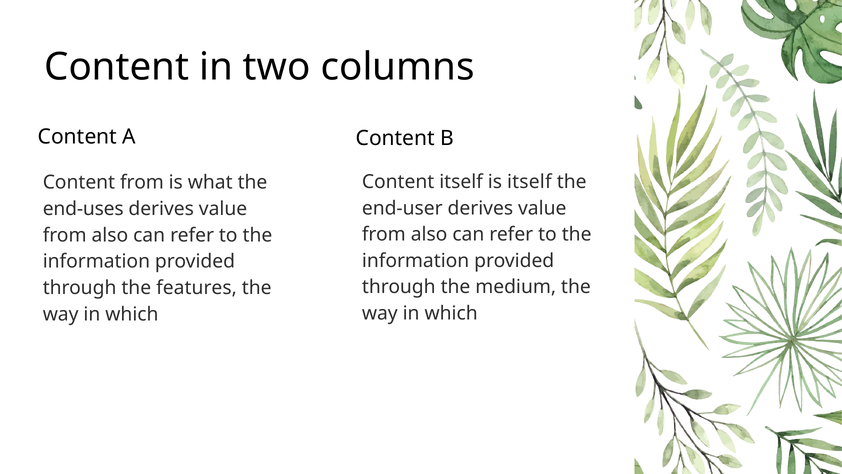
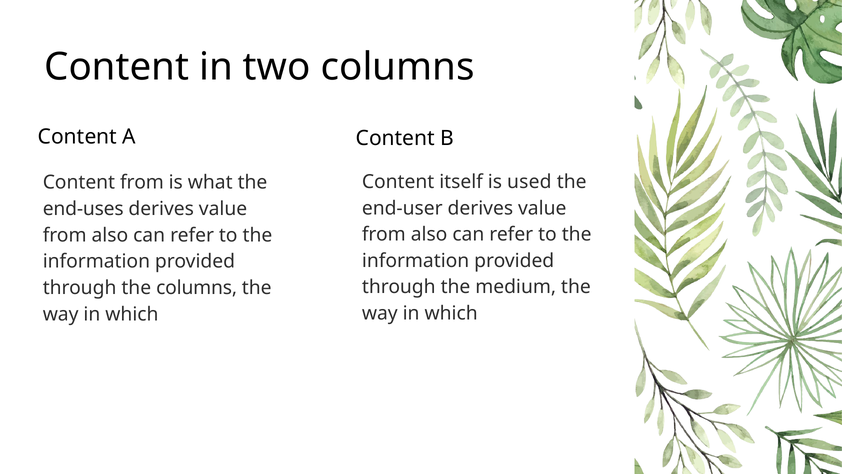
is itself: itself -> used
the features: features -> columns
